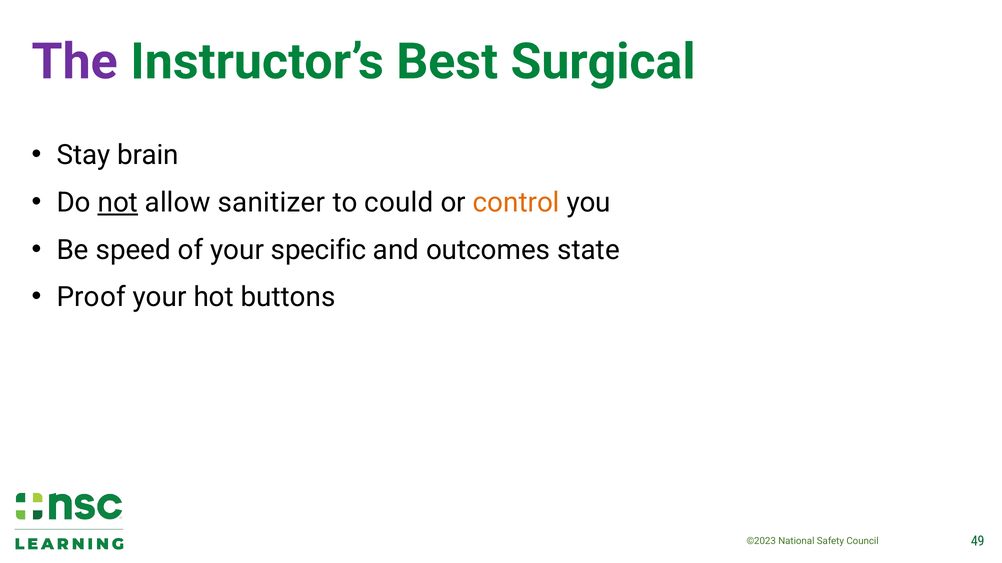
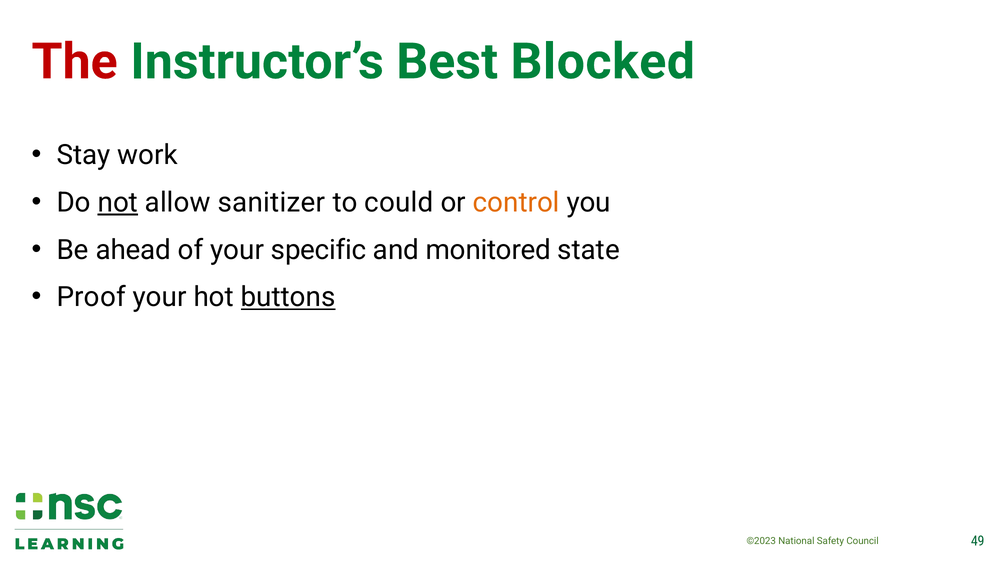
The colour: purple -> red
Surgical: Surgical -> Blocked
brain: brain -> work
speed: speed -> ahead
outcomes: outcomes -> monitored
buttons underline: none -> present
